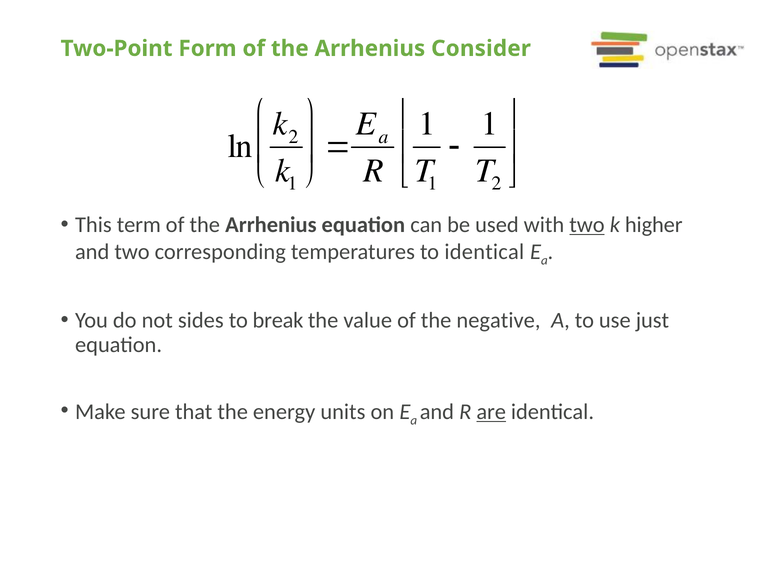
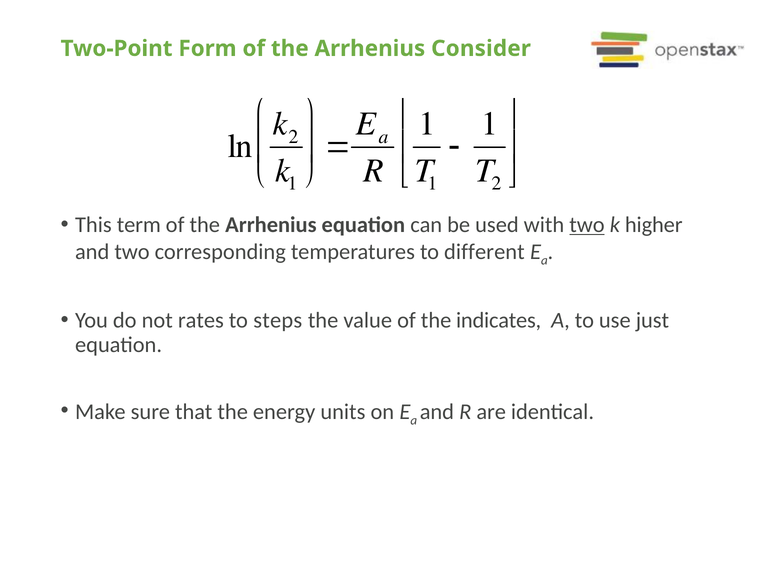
to identical: identical -> different
sides: sides -> rates
break: break -> steps
negative: negative -> indicates
are underline: present -> none
